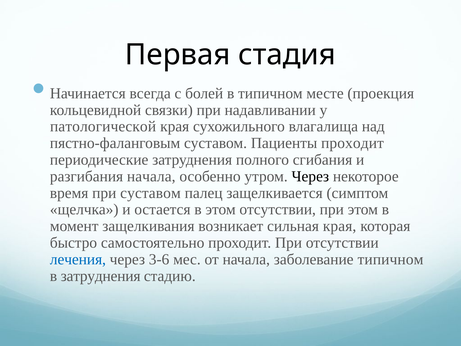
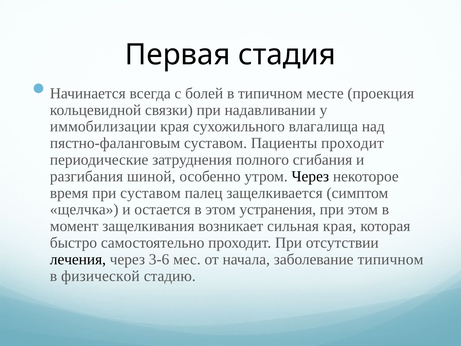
патологической: патологической -> иммобилизации
разгибания начала: начала -> шиной
этом отсутствии: отсутствии -> устранения
лечения colour: blue -> black
в затруднения: затруднения -> физической
